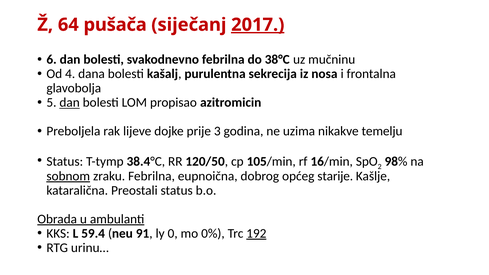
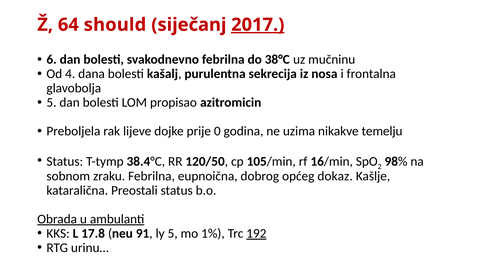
pušača: pušača -> should
dan at (70, 103) underline: present -> none
3: 3 -> 0
sobnom underline: present -> none
starije: starije -> dokaz
59.4: 59.4 -> 17.8
ly 0: 0 -> 5
0%: 0% -> 1%
